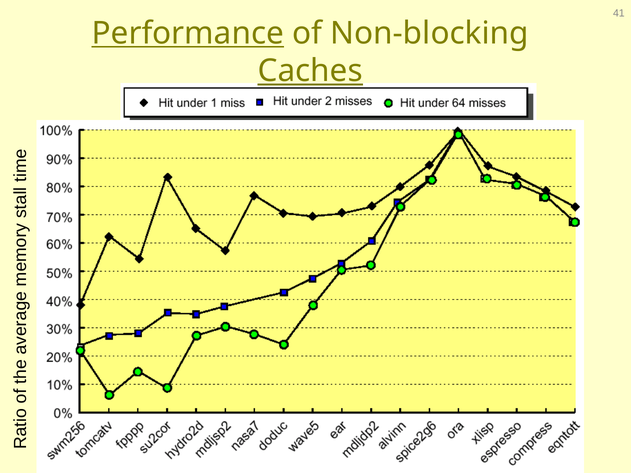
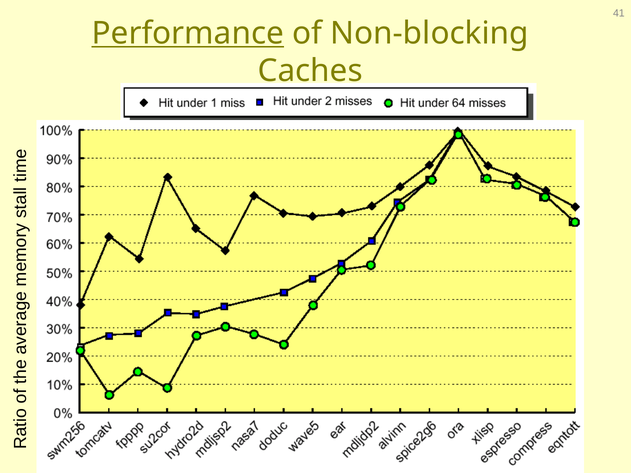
Caches underline: present -> none
